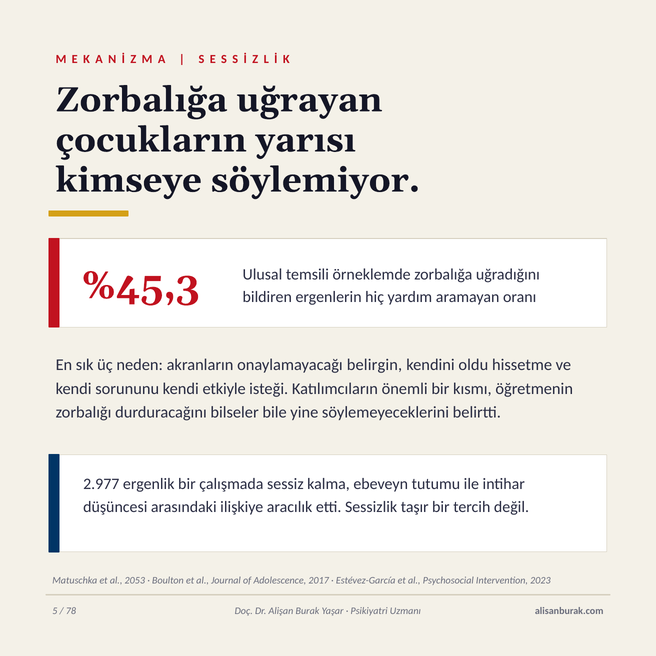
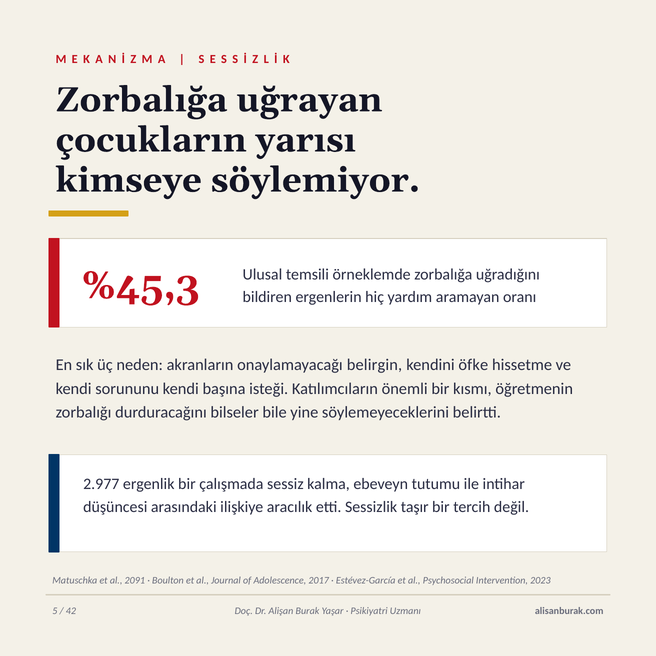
oldu: oldu -> öfke
etkiyle: etkiyle -> başına
2053: 2053 -> 2091
78: 78 -> 42
